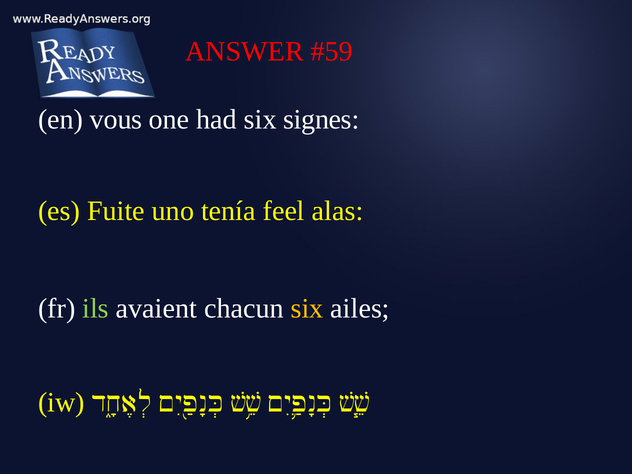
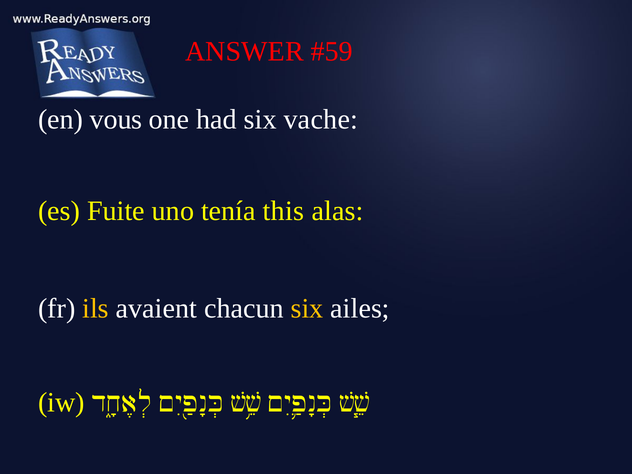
signes: signes -> vache
feel: feel -> this
ils colour: light green -> yellow
